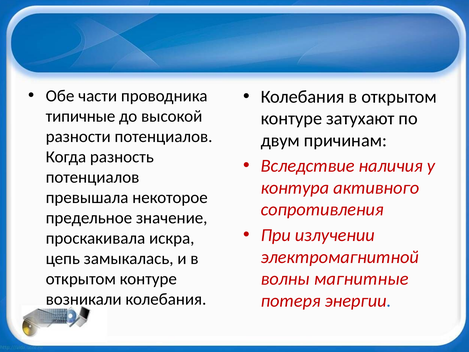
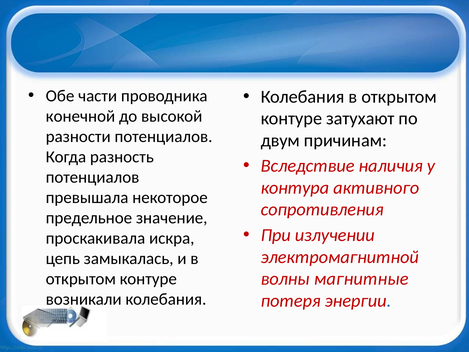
типичные: типичные -> конечной
